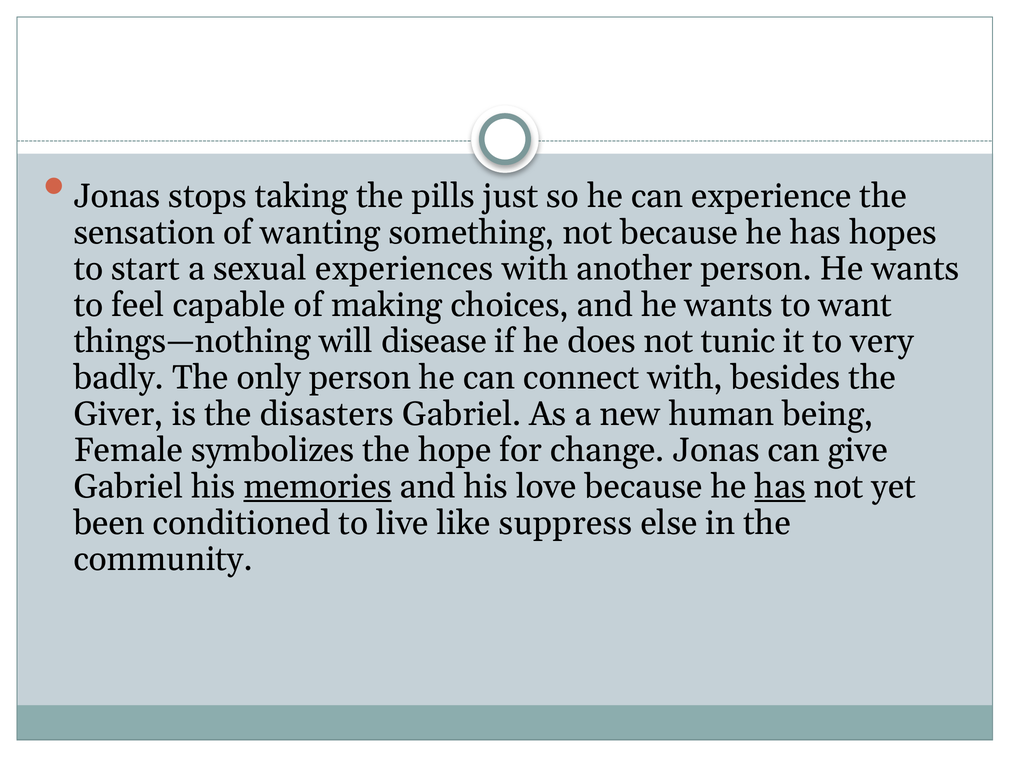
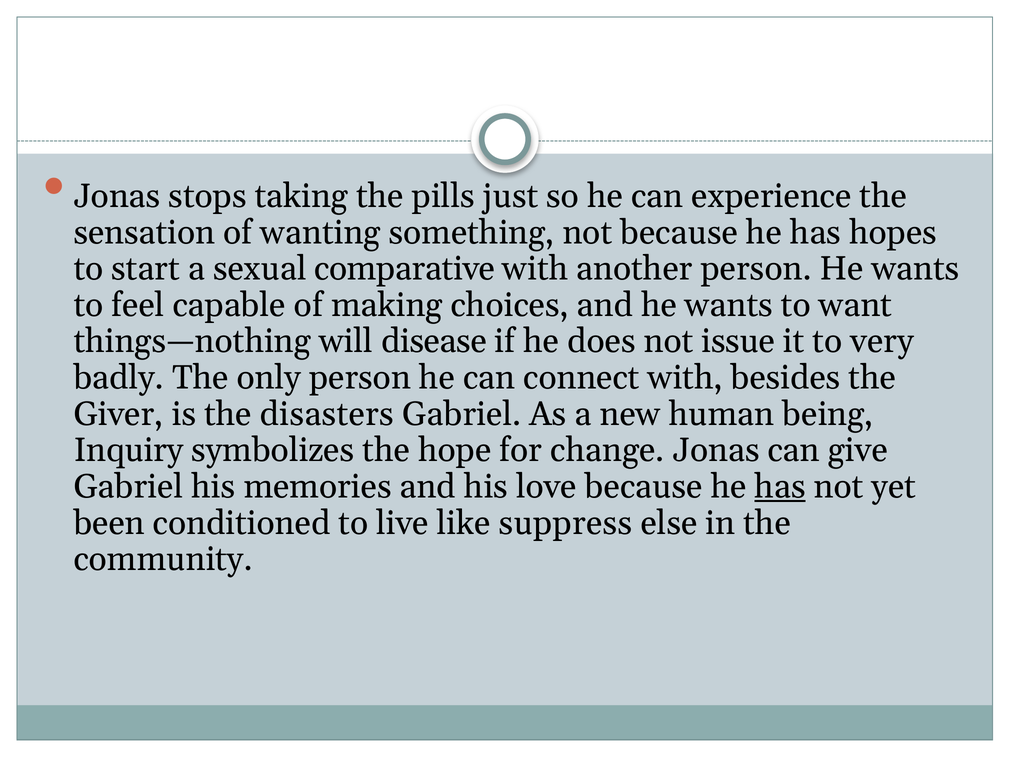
experiences: experiences -> comparative
tunic: tunic -> issue
Female: Female -> Inquiry
memories underline: present -> none
